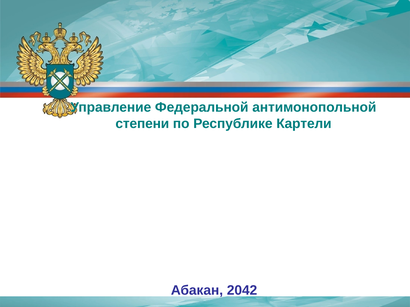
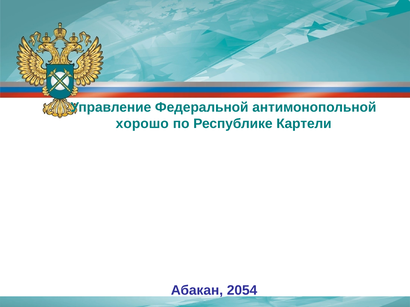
степени: степени -> хорошо
2042: 2042 -> 2054
